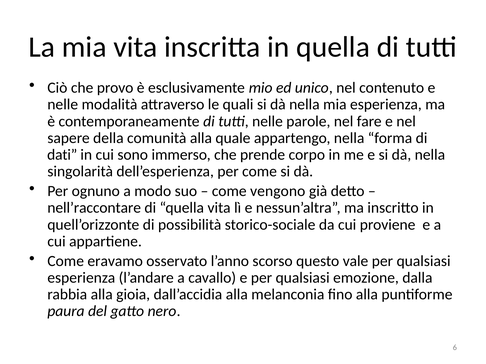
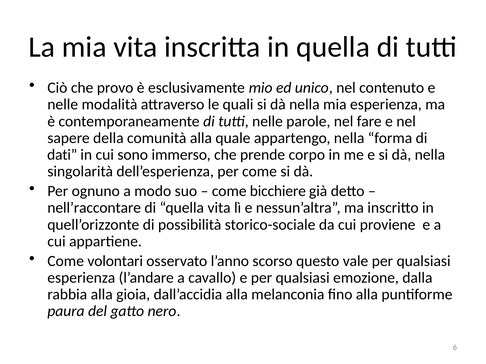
vengono: vengono -> bicchiere
eravamo: eravamo -> volontari
